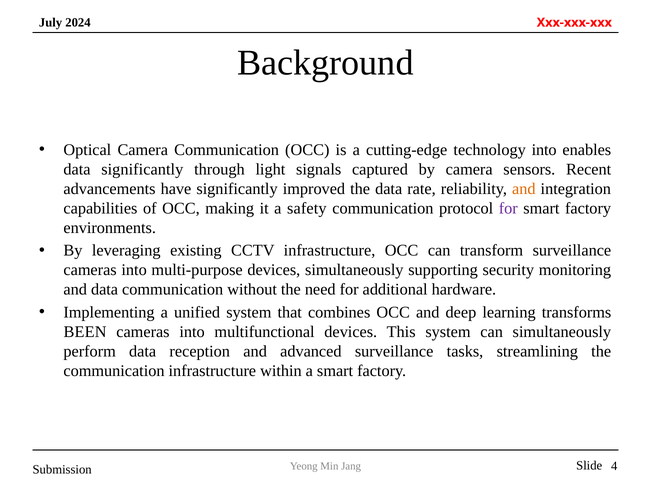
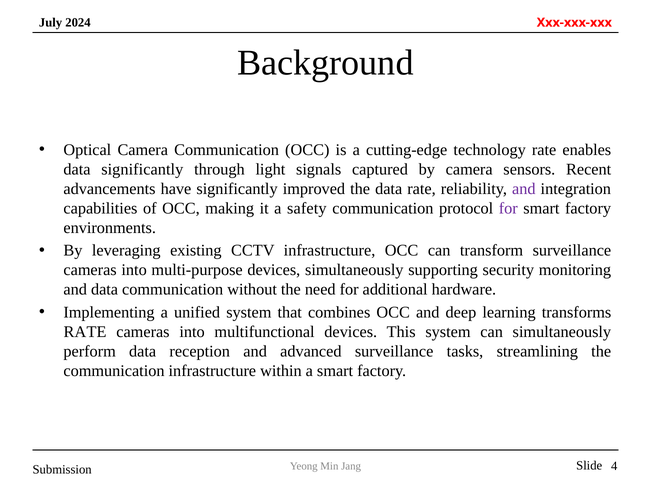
technology into: into -> rate
and at (524, 189) colour: orange -> purple
BEEN at (85, 332): BEEN -> RATE
